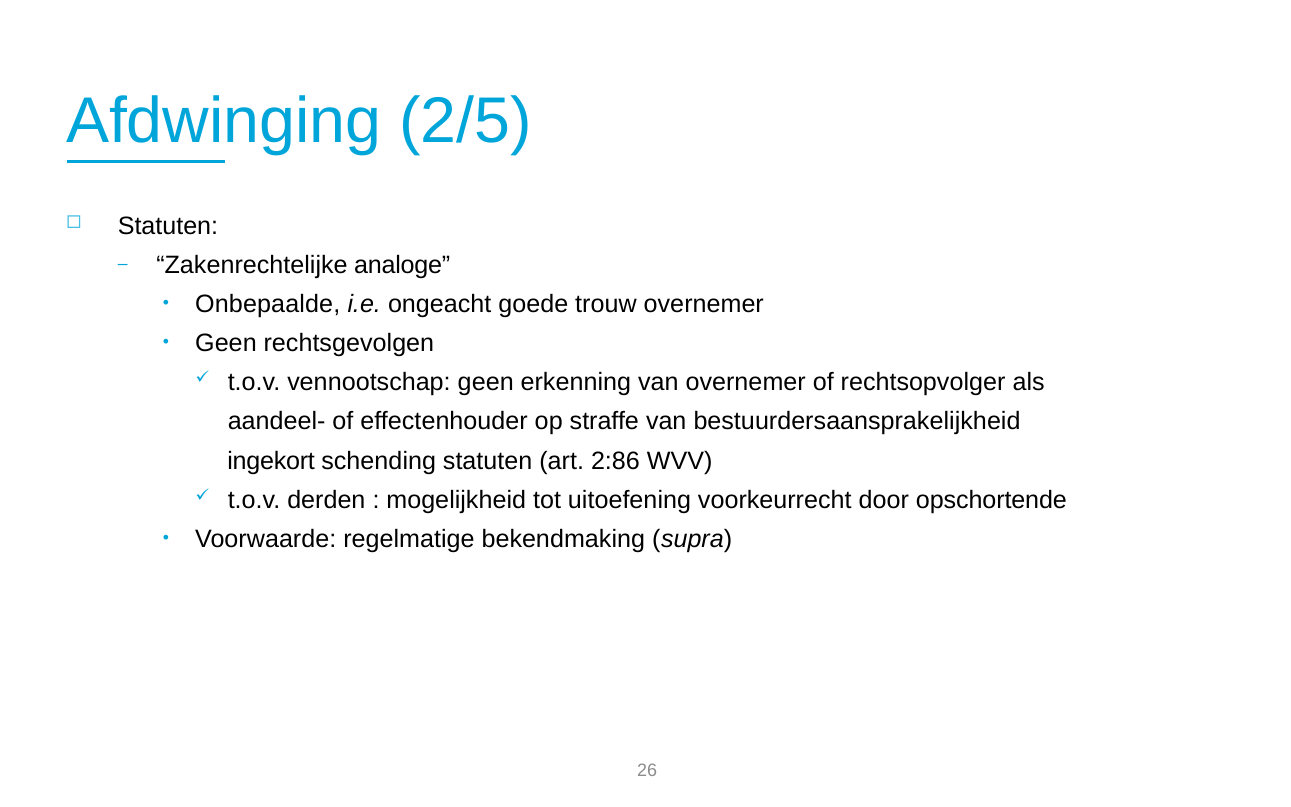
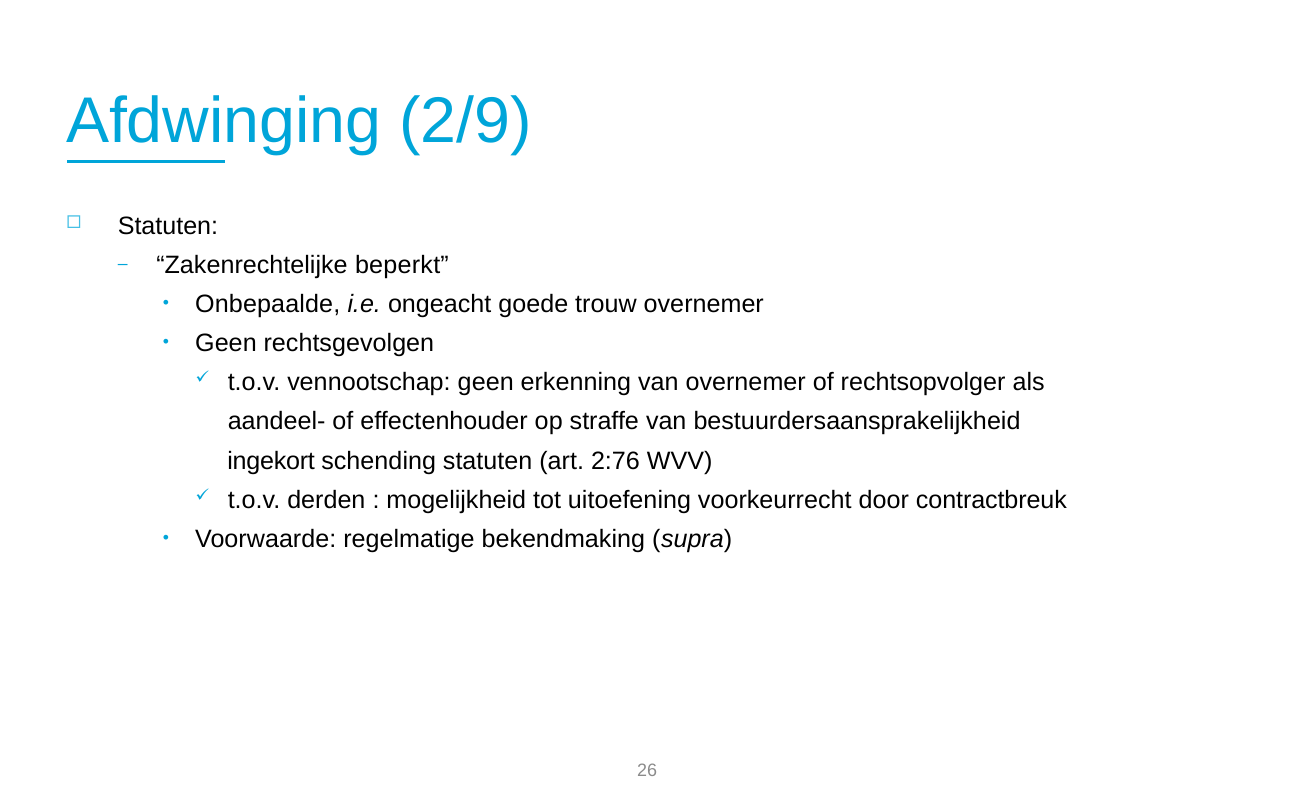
2/5: 2/5 -> 2/9
analoge: analoge -> beperkt
2:86: 2:86 -> 2:76
opschortende: opschortende -> contractbreuk
